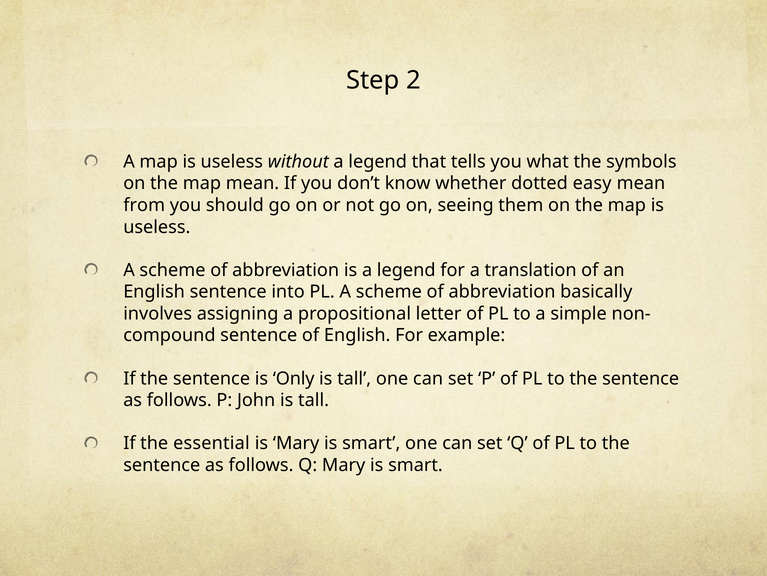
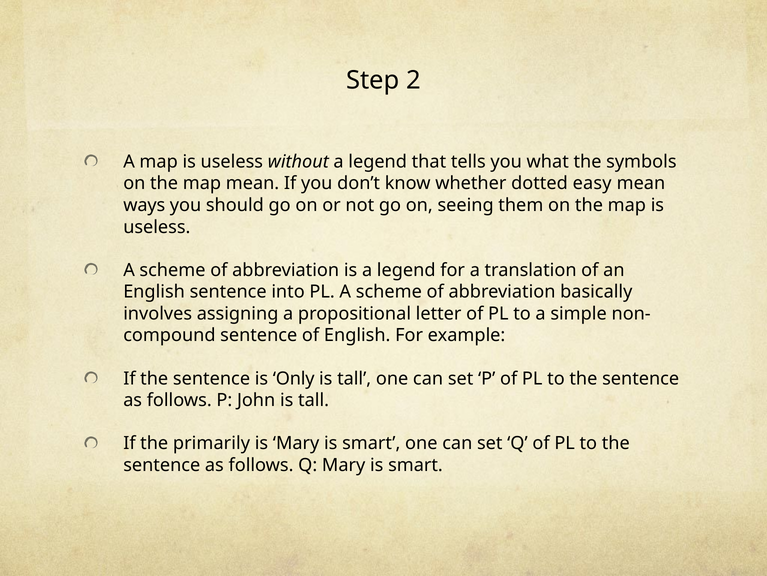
from: from -> ways
essential: essential -> primarily
